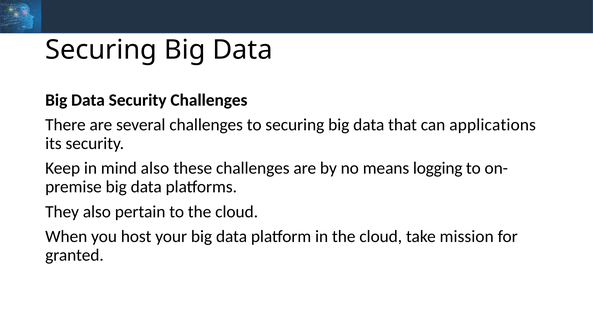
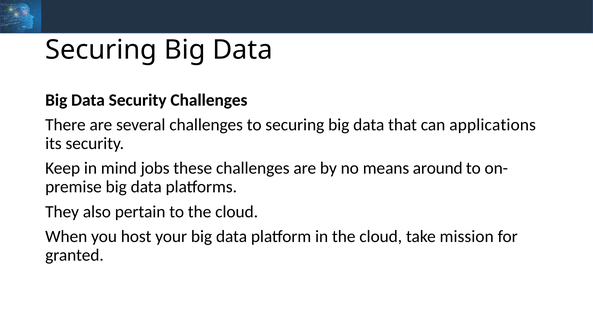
mind also: also -> jobs
logging: logging -> around
